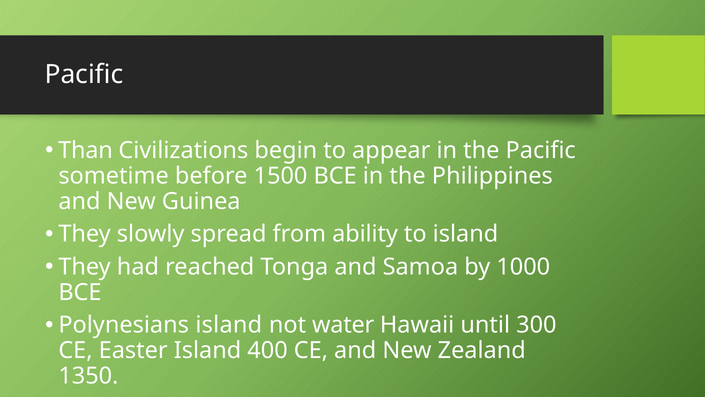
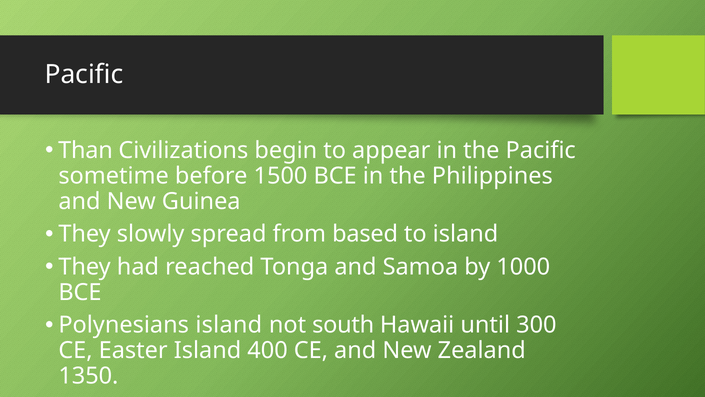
ability: ability -> based
water: water -> south
